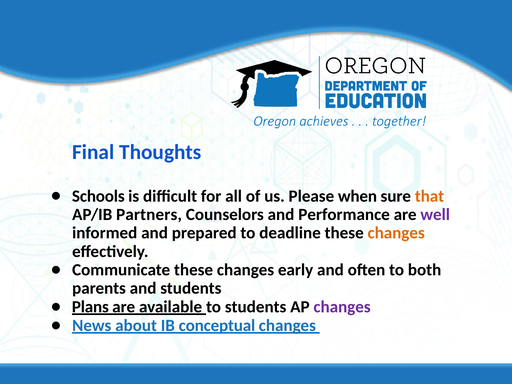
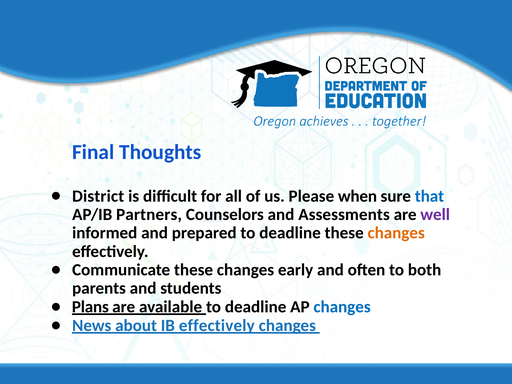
Schools: Schools -> District
that colour: orange -> blue
Performance: Performance -> Assessments
available to students: students -> deadline
changes at (342, 307) colour: purple -> blue
IB conceptual: conceptual -> effectively
